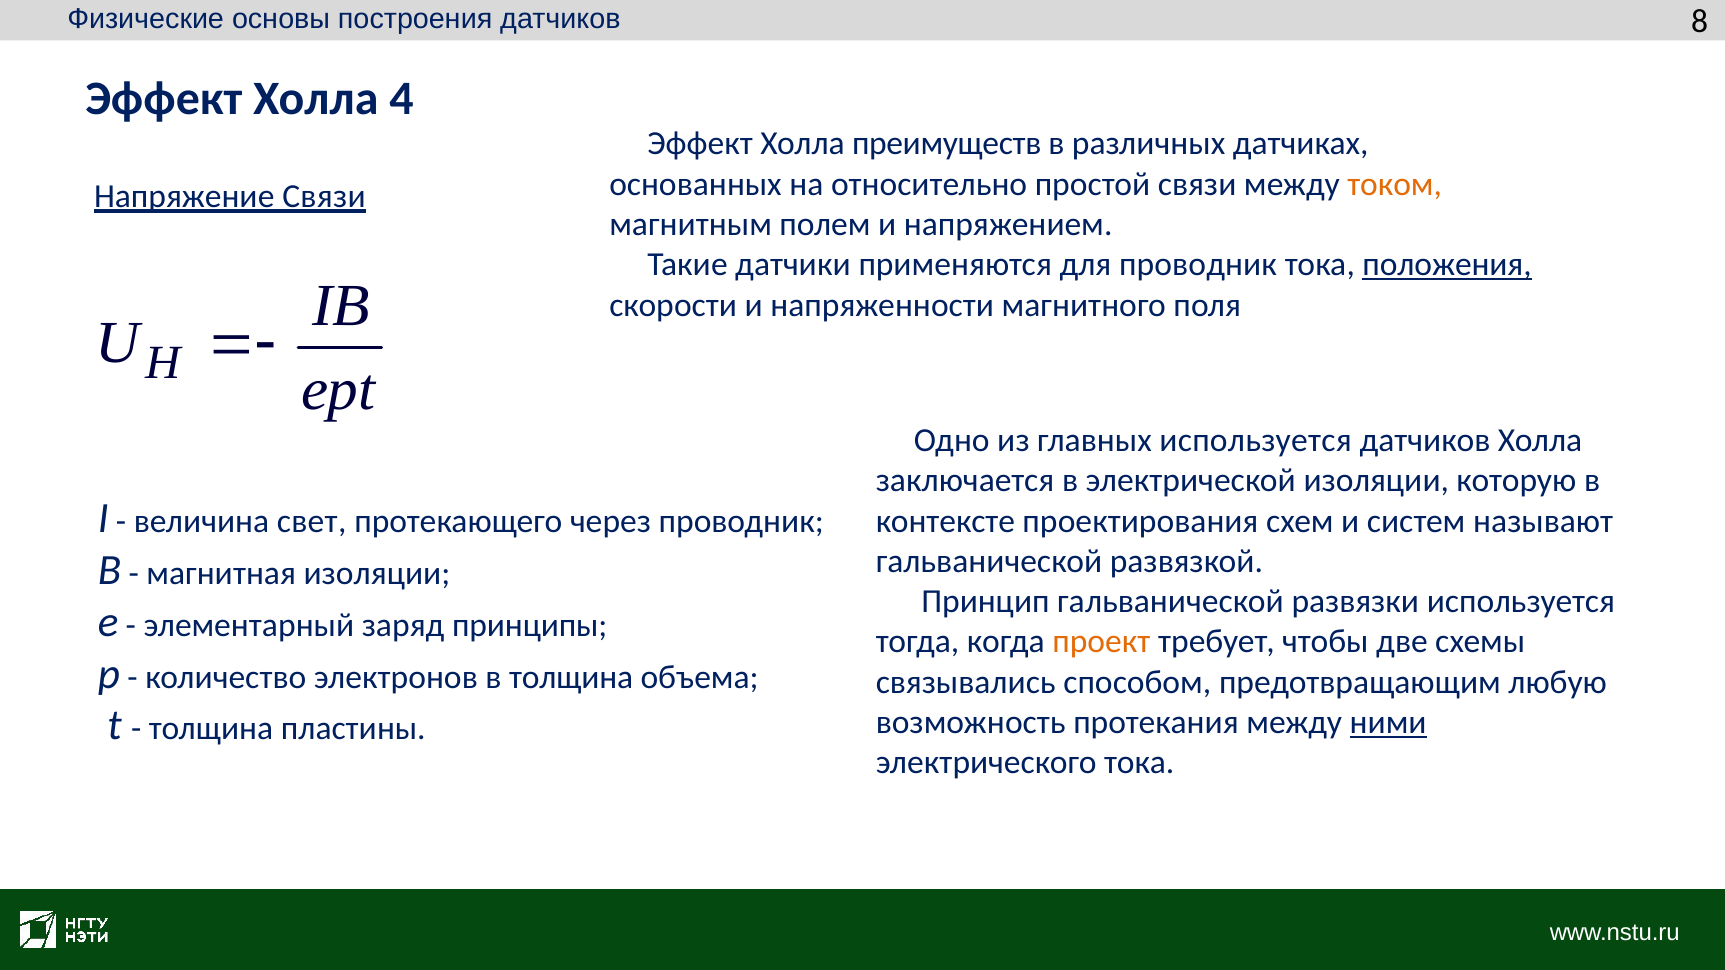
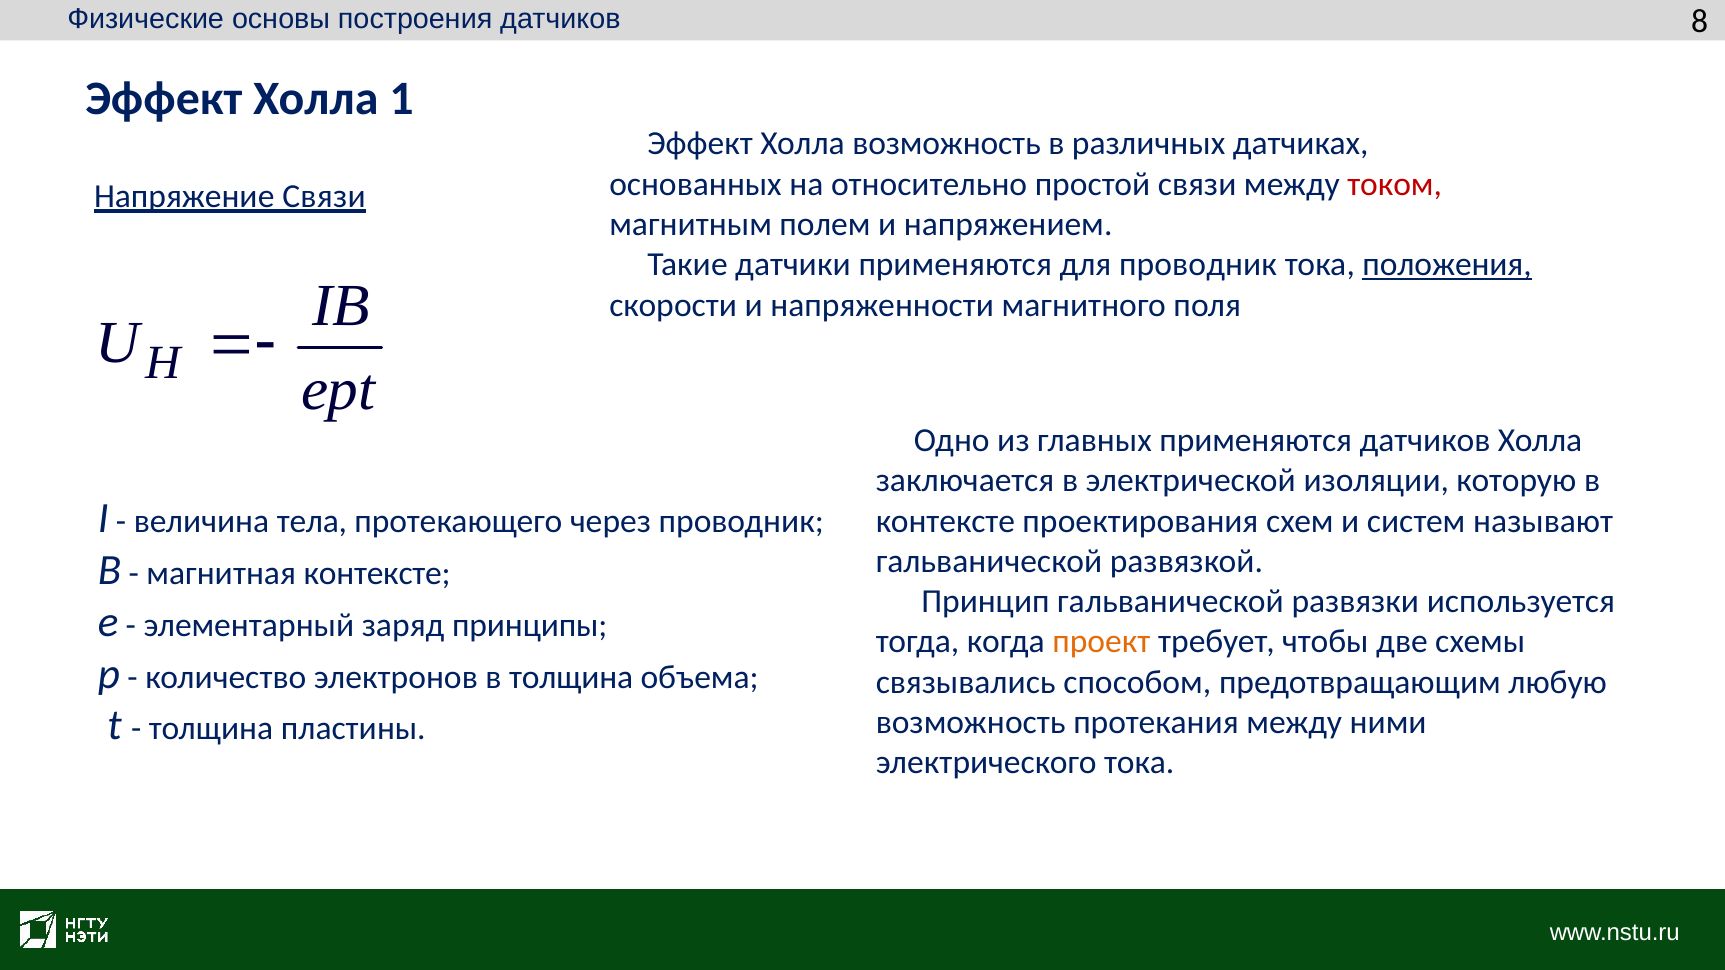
4: 4 -> 1
Холла преимуществ: преимуществ -> возможность
током colour: orange -> red
главных используется: используется -> применяются
свет: свет -> тела
магнитная изоляции: изоляции -> контексте
ними underline: present -> none
